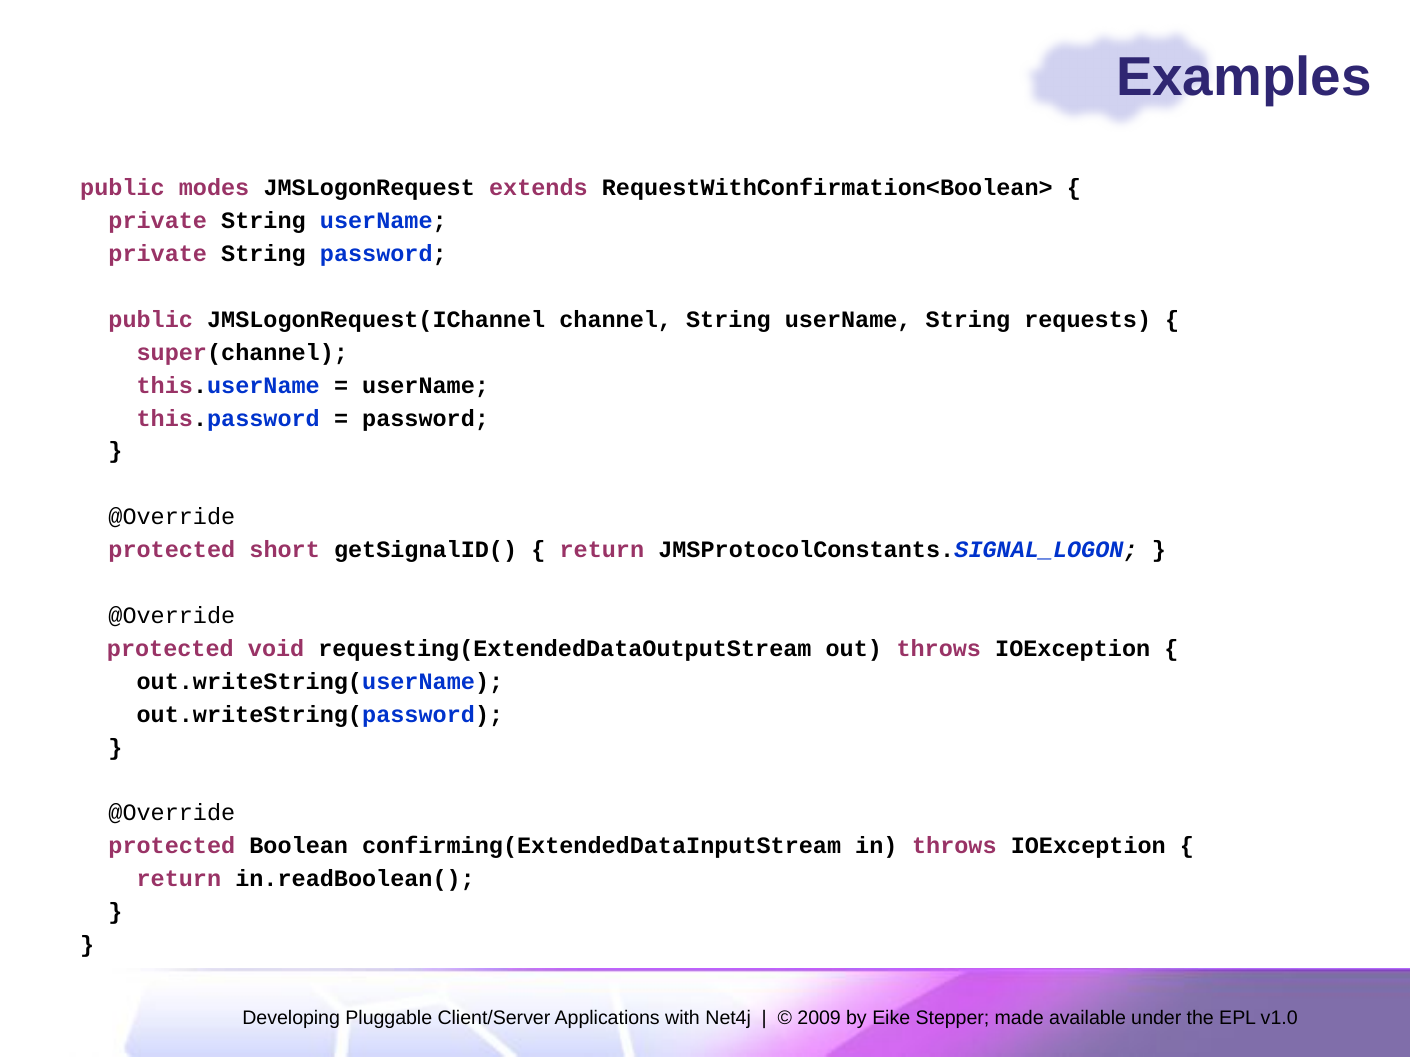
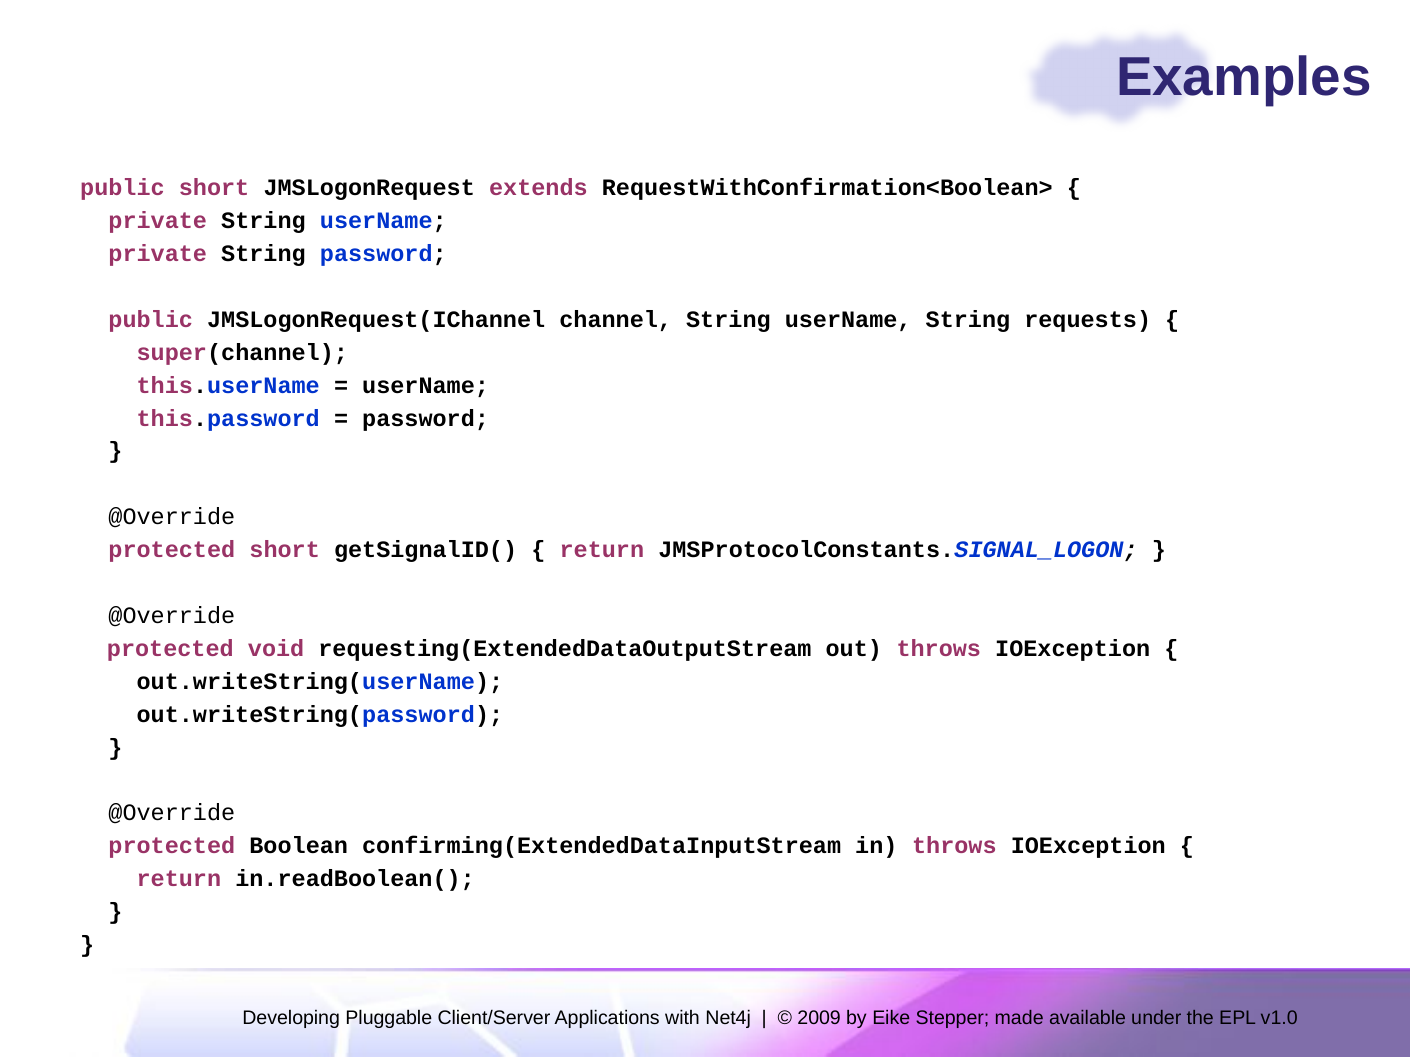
public modes: modes -> short
